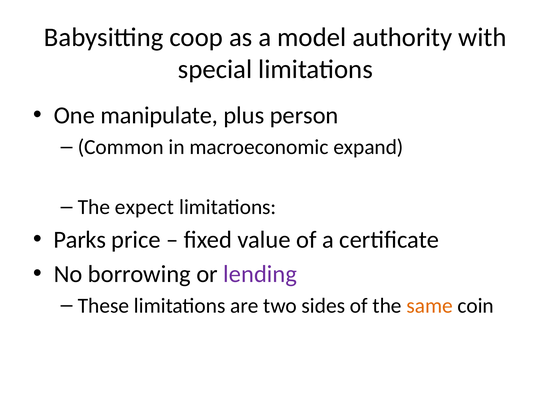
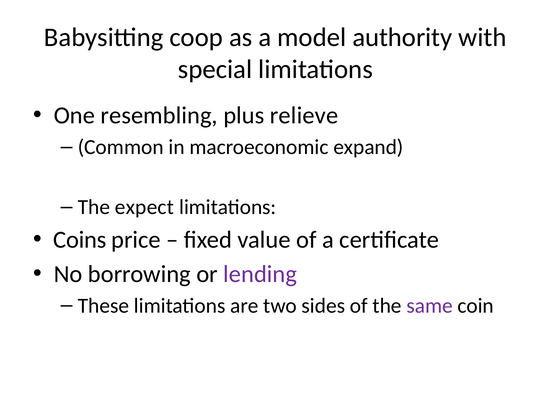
manipulate: manipulate -> resembling
person: person -> relieve
Parks: Parks -> Coins
same colour: orange -> purple
